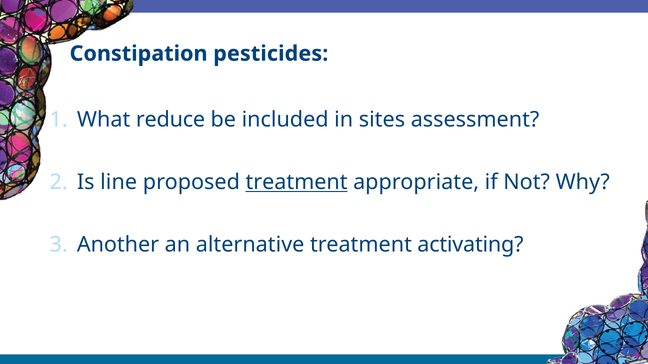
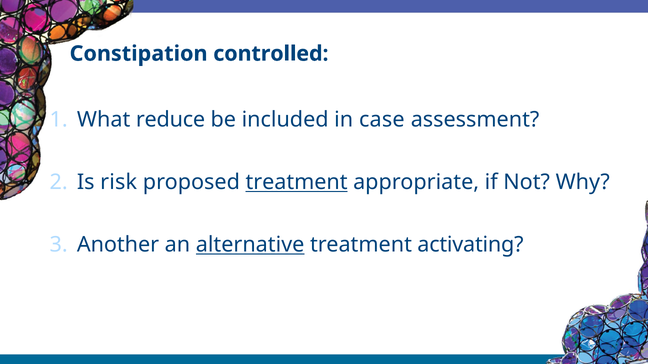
pesticides: pesticides -> controlled
sites: sites -> case
line: line -> risk
alternative underline: none -> present
